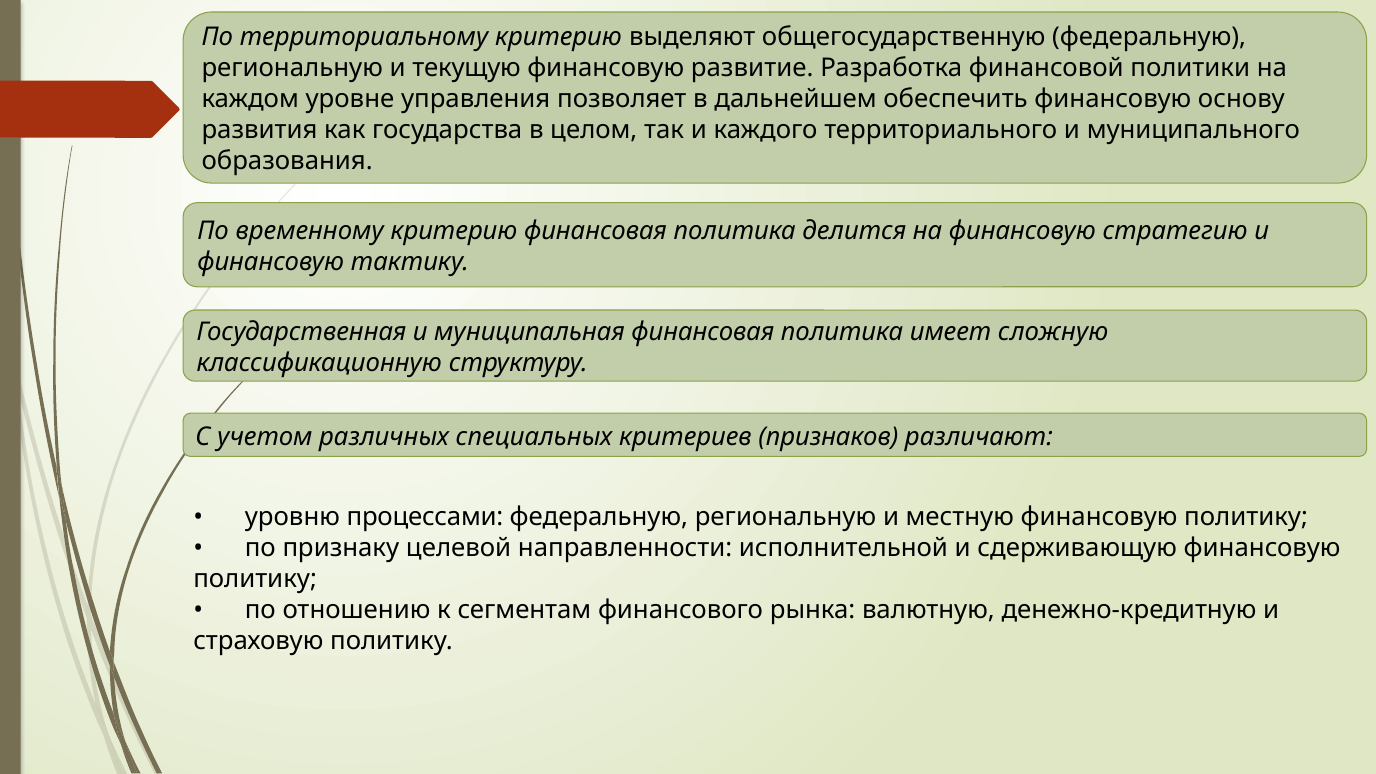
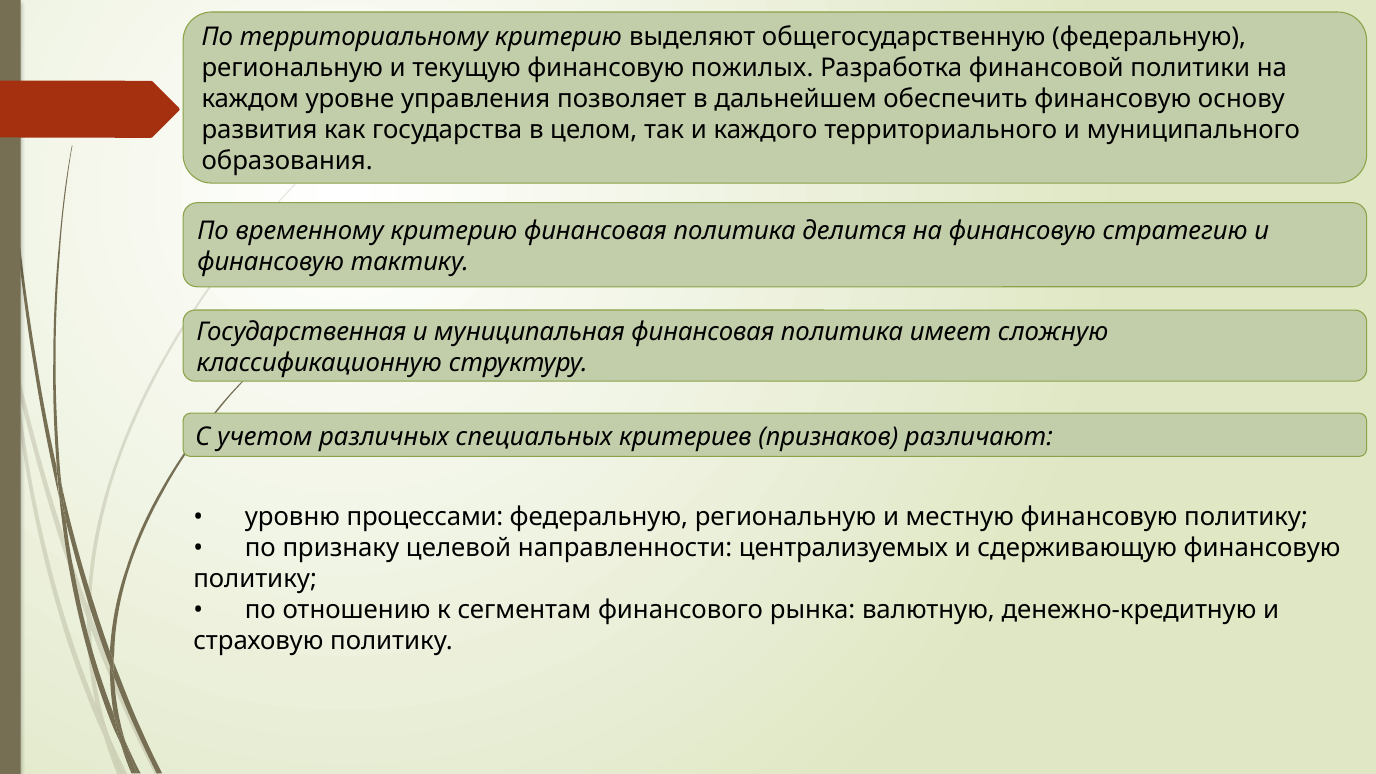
развитие: развитие -> пожилых
исполнительной: исполнительной -> централизуемых
